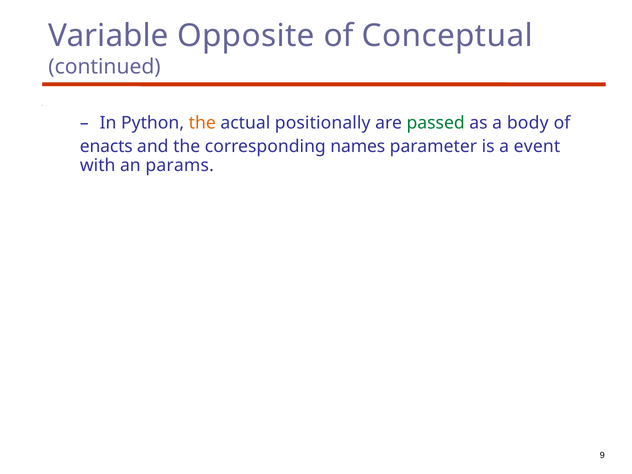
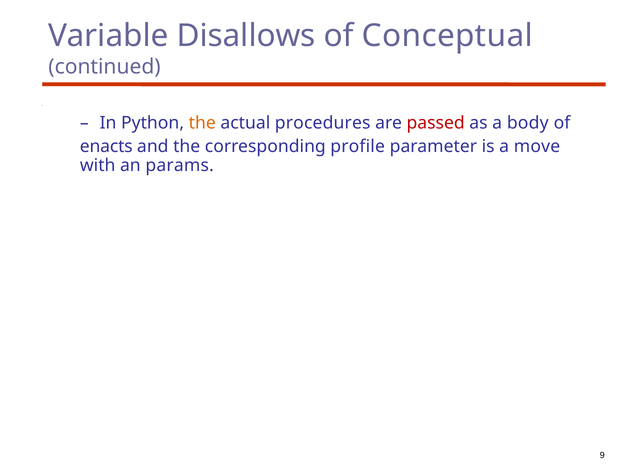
Opposite: Opposite -> Disallows
positionally: positionally -> procedures
passed colour: green -> red
names: names -> profile
event: event -> move
